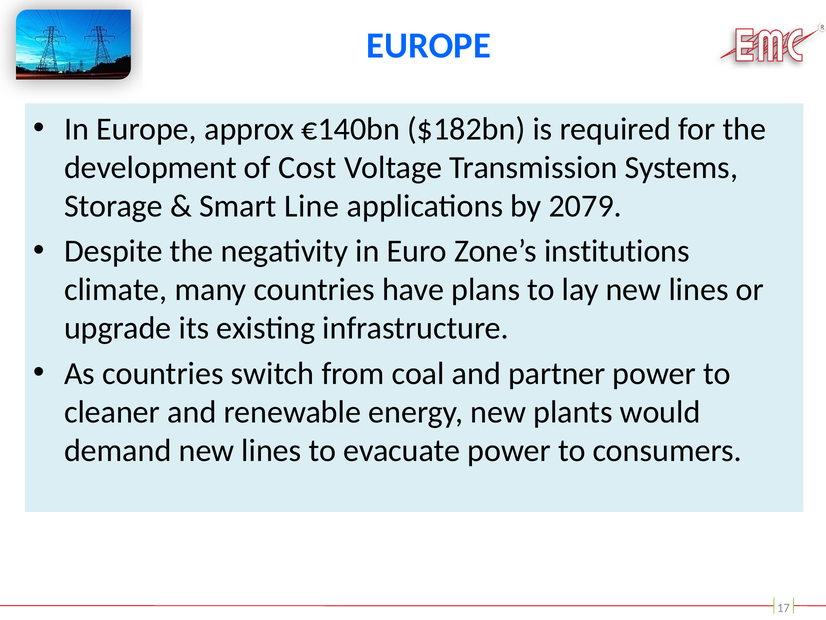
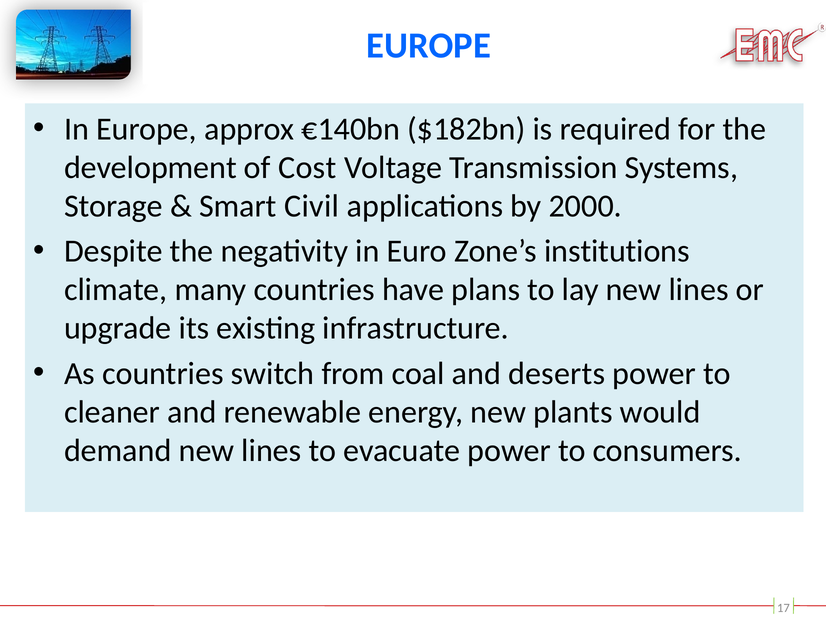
Line: Line -> Civil
2079: 2079 -> 2000
partner: partner -> deserts
